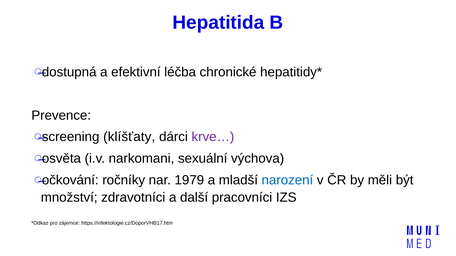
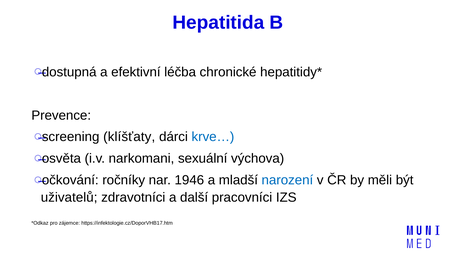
krve… colour: purple -> blue
1979: 1979 -> 1946
množství: množství -> uživatelů
